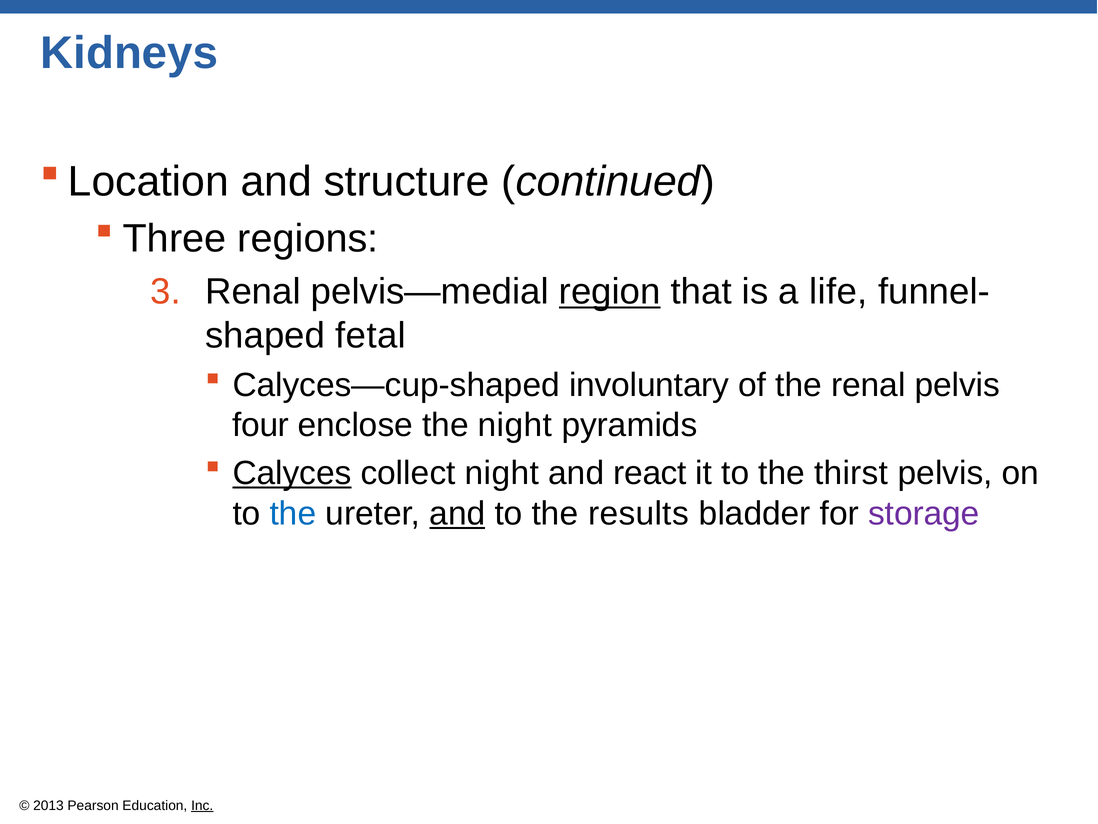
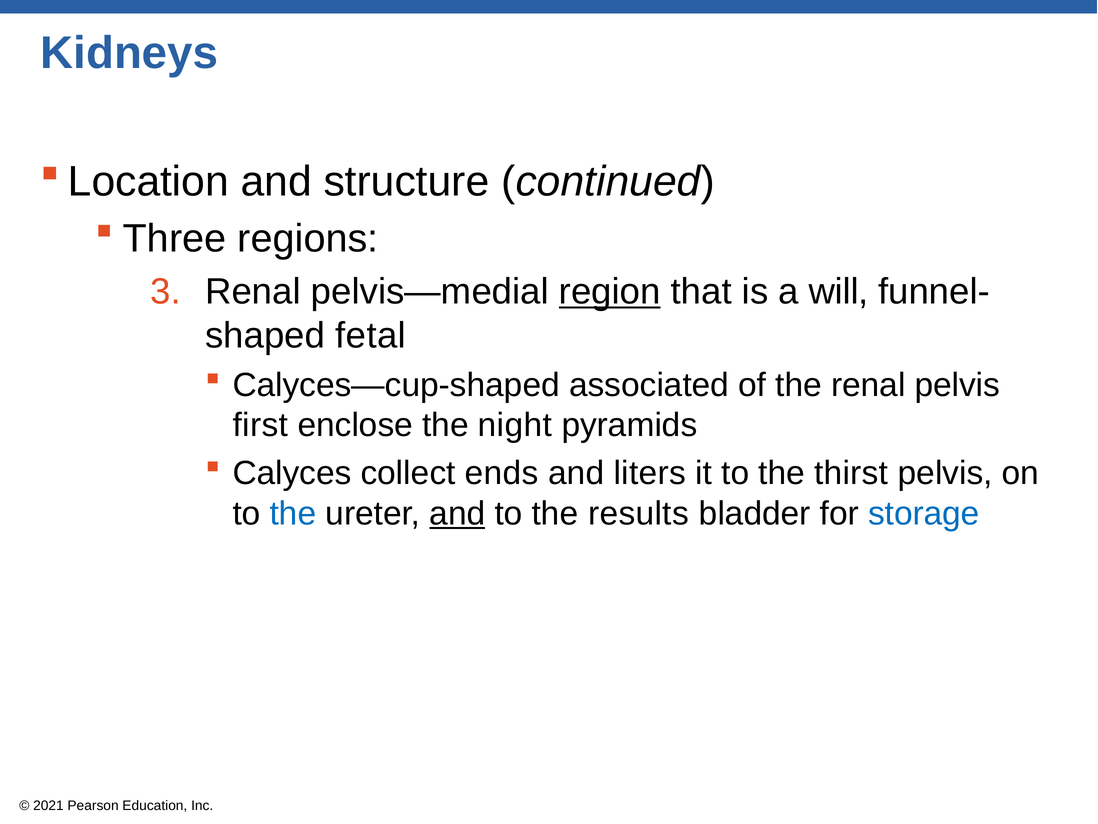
life: life -> will
involuntary: involuntary -> associated
four: four -> first
Calyces underline: present -> none
collect night: night -> ends
react: react -> liters
storage colour: purple -> blue
2013: 2013 -> 2021
Inc underline: present -> none
